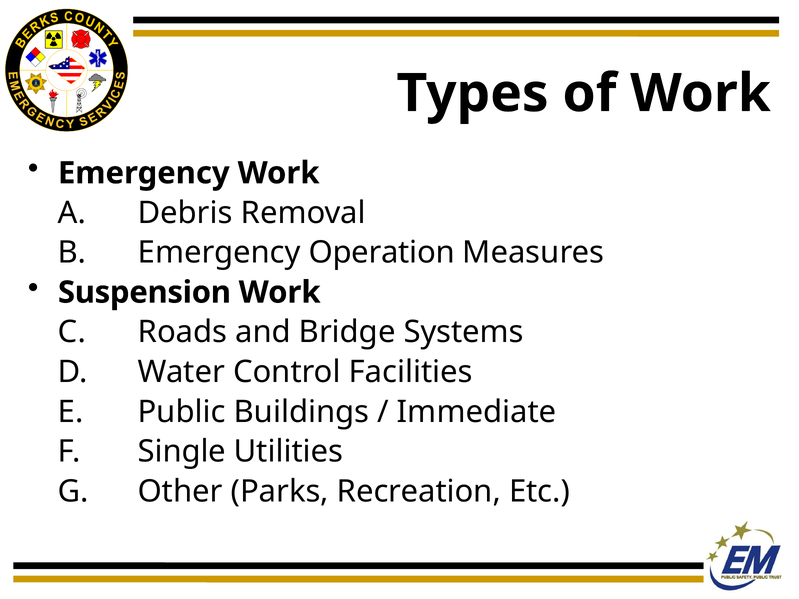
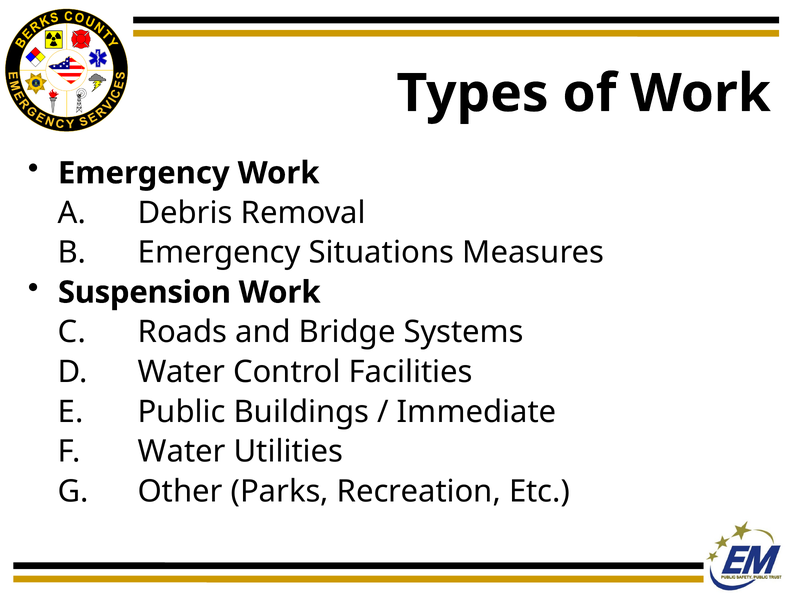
Operation: Operation -> Situations
F Single: Single -> Water
